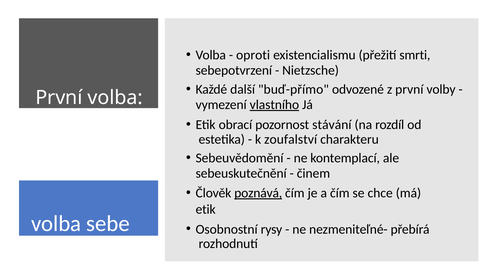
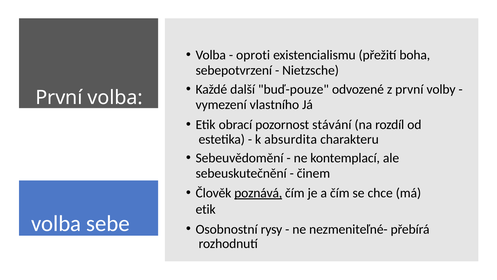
smrti: smrti -> boha
buď-přímo: buď-přímo -> buď-pouze
vlastního underline: present -> none
zoufalství: zoufalství -> absurdita
